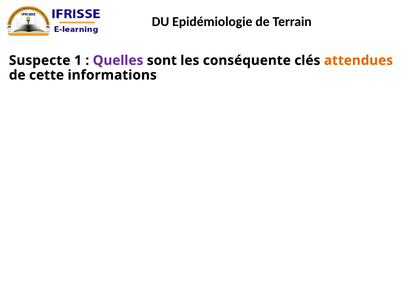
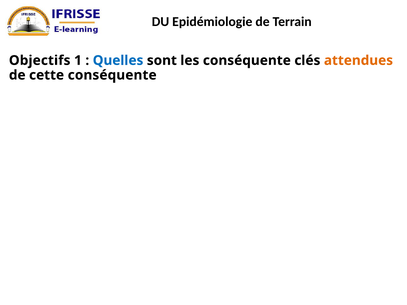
Suspecte: Suspecte -> Objectifs
Quelles colour: purple -> blue
cette informations: informations -> conséquente
